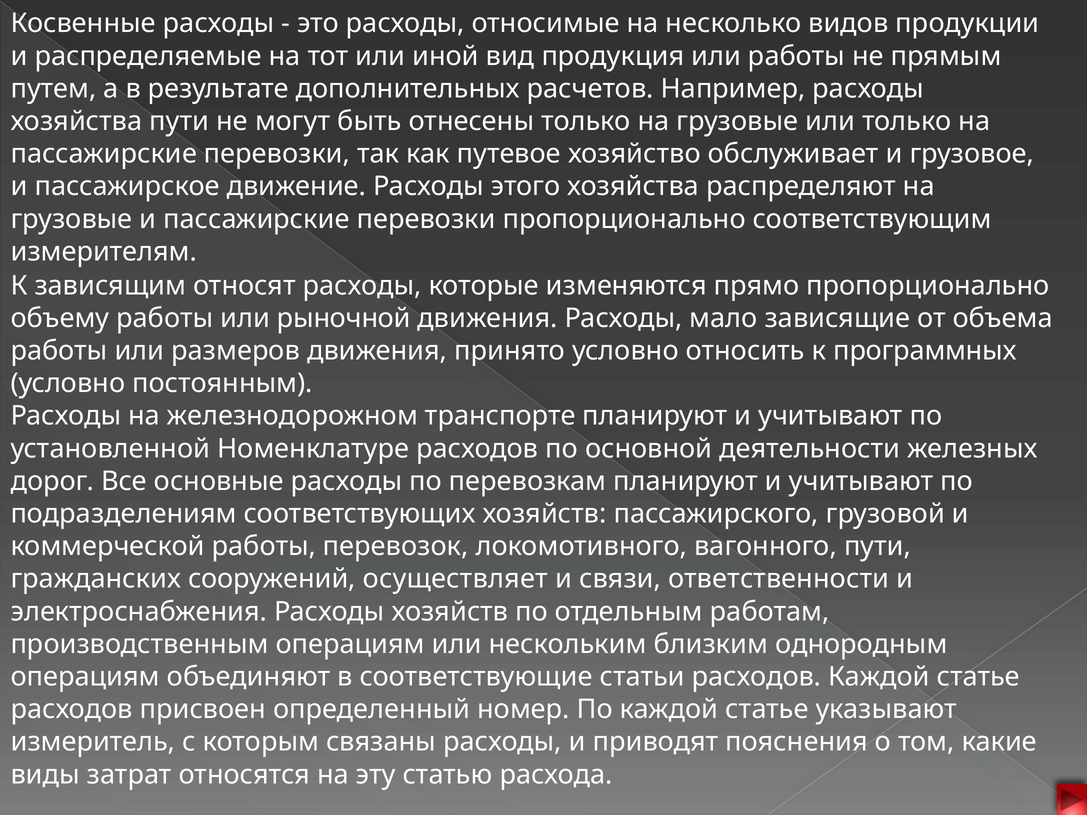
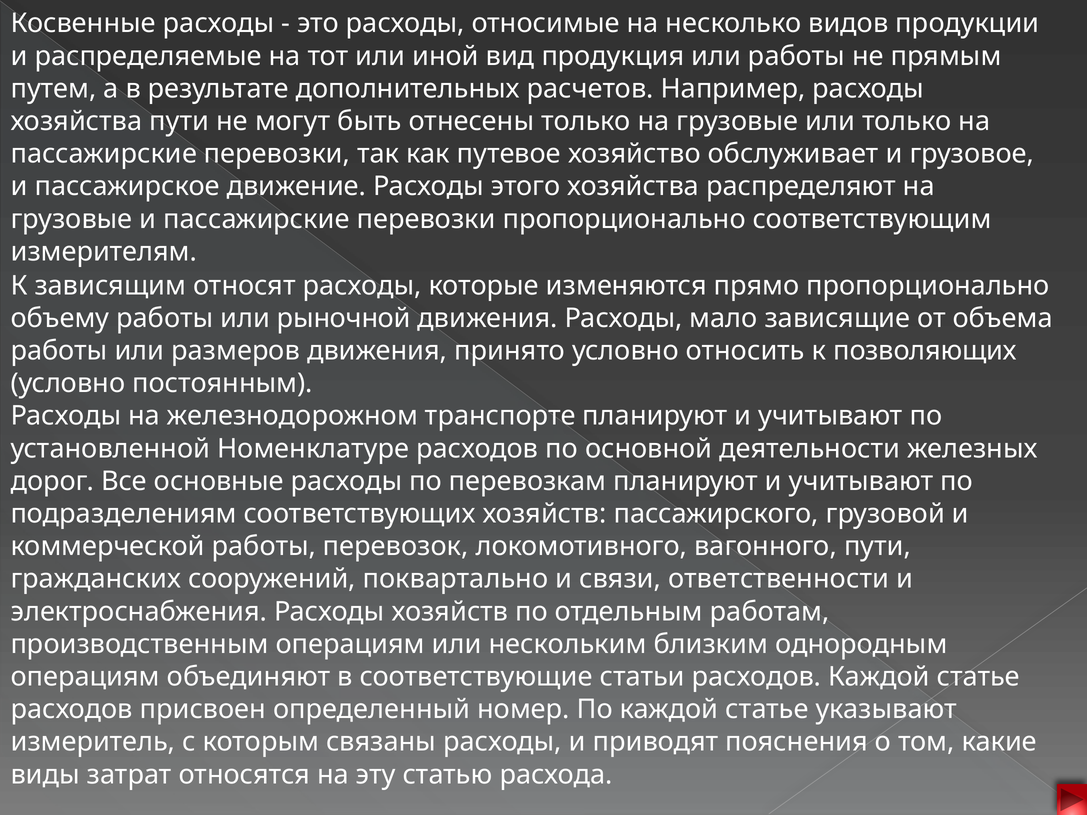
программных: программных -> позволяющих
осуществляет: осуществляет -> поквартально
